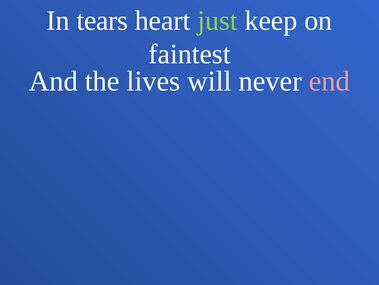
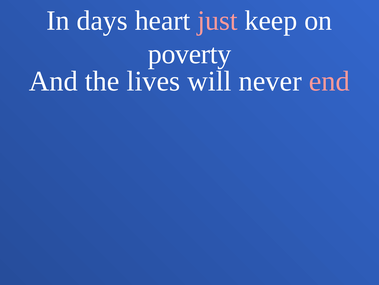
tears: tears -> days
just colour: light green -> pink
faintest: faintest -> poverty
